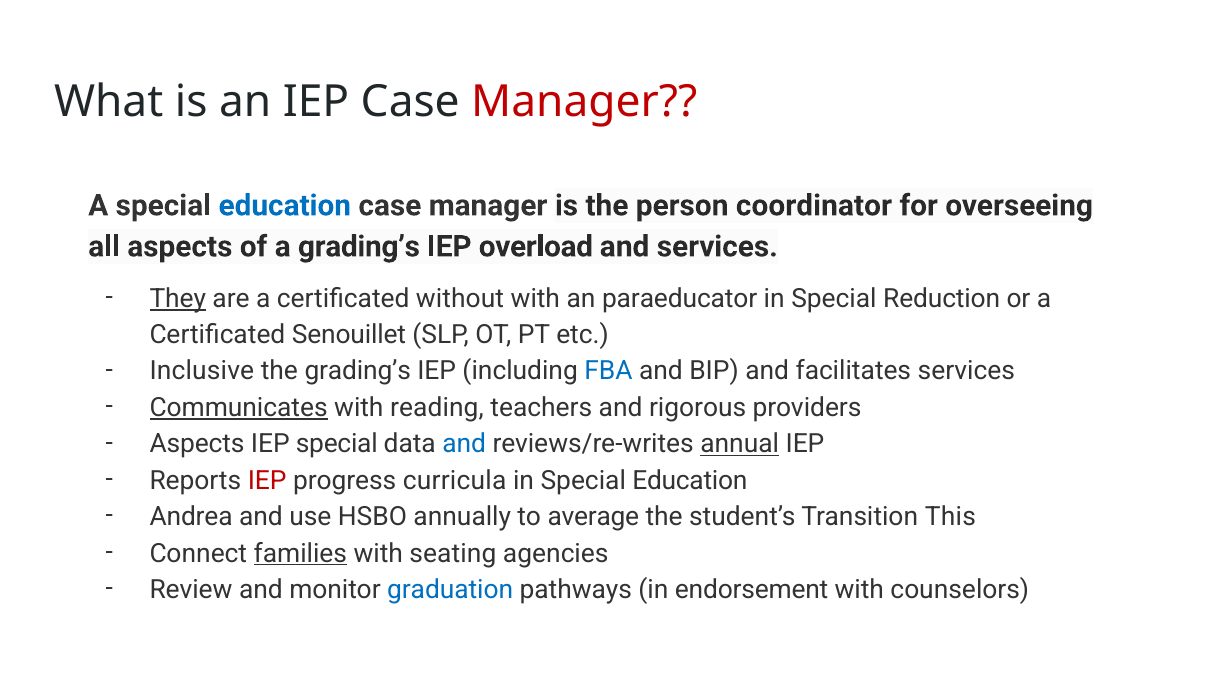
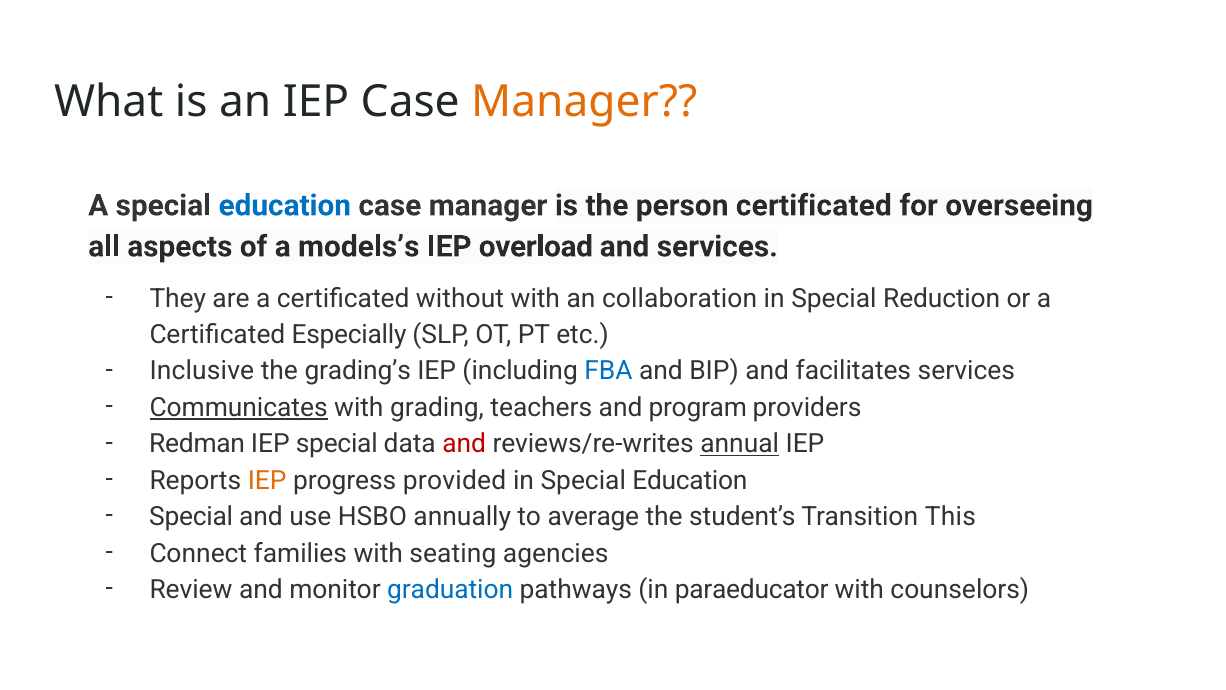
Manager at (584, 102) colour: red -> orange
person coordinator: coordinator -> certificated
a grading’s: grading’s -> models’s
They underline: present -> none
paraeducator: paraeducator -> collaboration
Senouillet: Senouillet -> Especially
reading: reading -> grading
rigorous: rigorous -> program
Aspects at (197, 444): Aspects -> Redman
and at (464, 444) colour: blue -> red
IEP at (267, 480) colour: red -> orange
curricula: curricula -> provided
Andrea at (191, 517): Andrea -> Special
families underline: present -> none
endorsement: endorsement -> paraeducator
